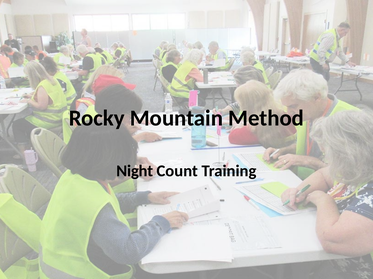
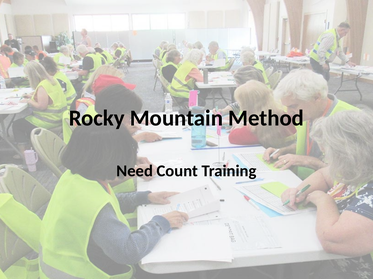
Night: Night -> Need
